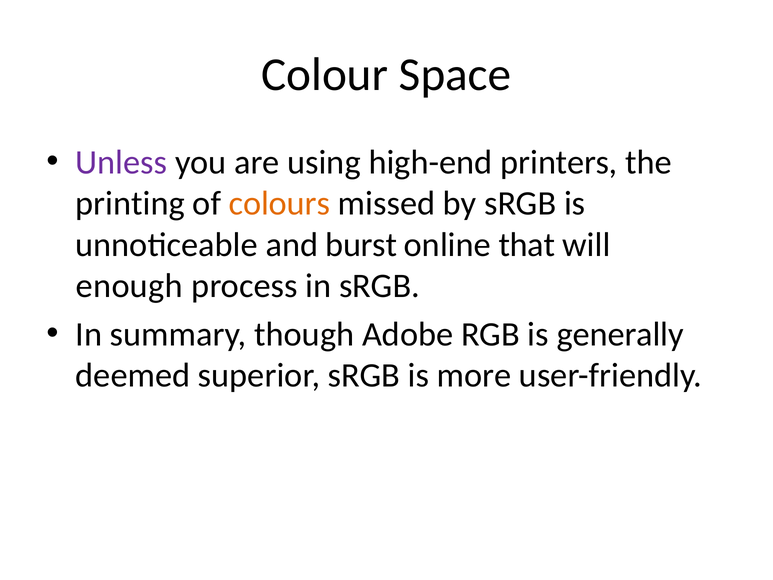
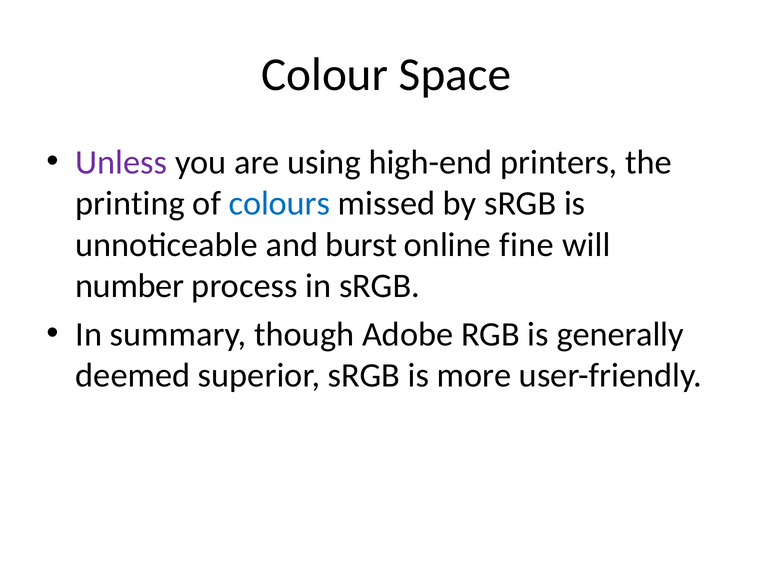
colours colour: orange -> blue
that: that -> fine
enough: enough -> number
